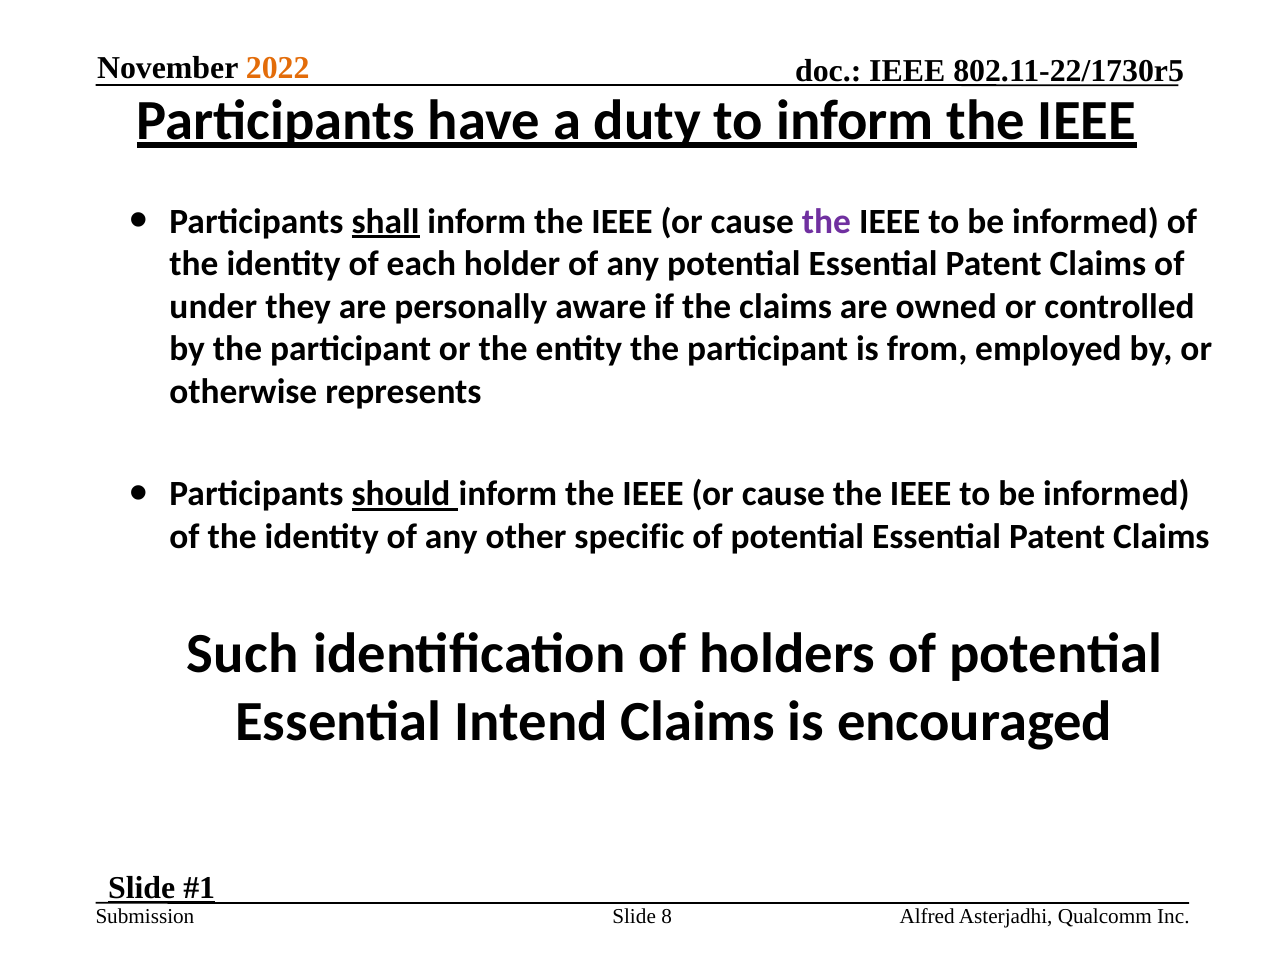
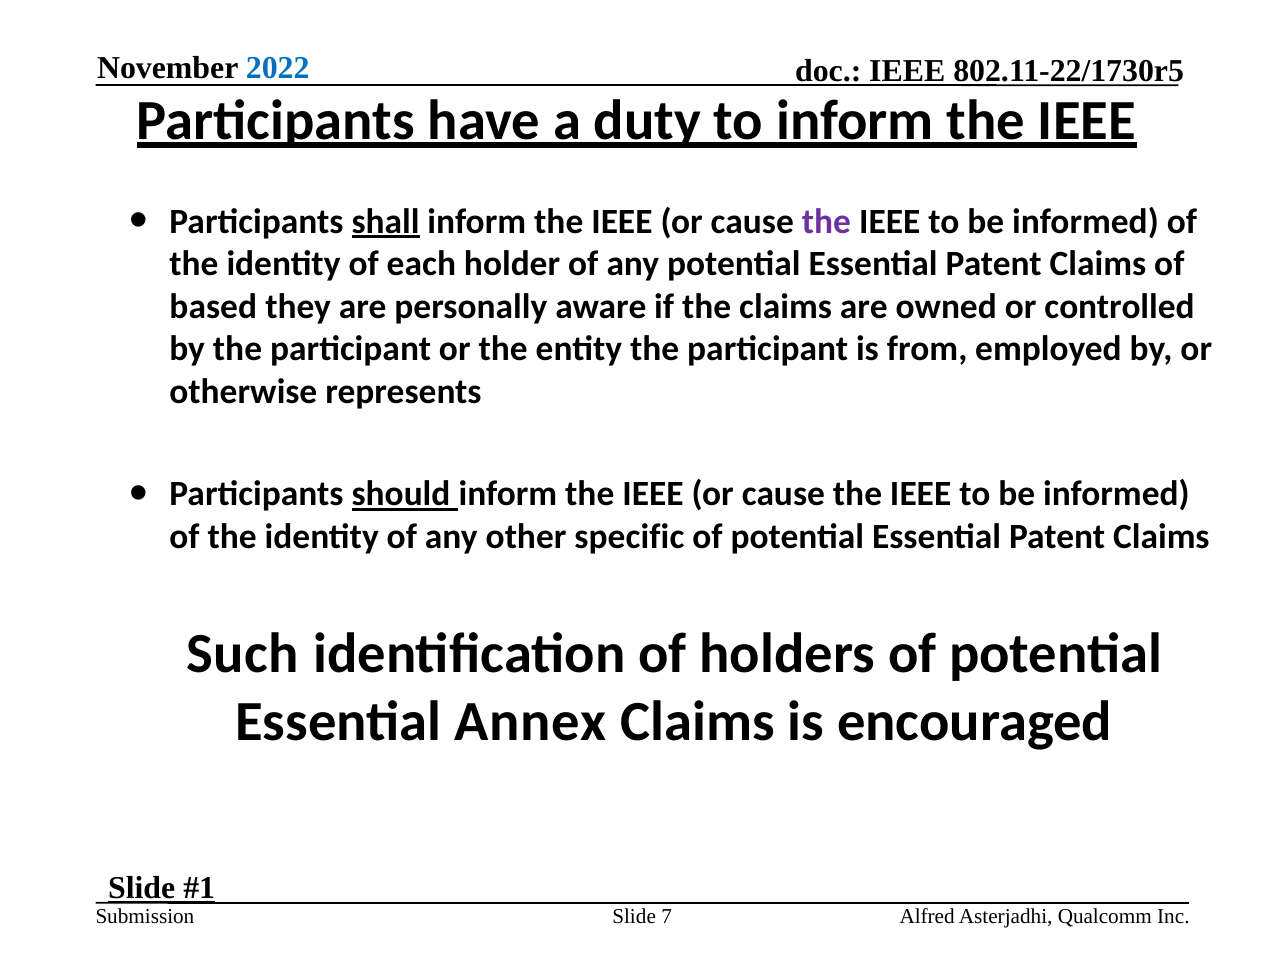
2022 colour: orange -> blue
under: under -> based
Intend: Intend -> Annex
8: 8 -> 7
